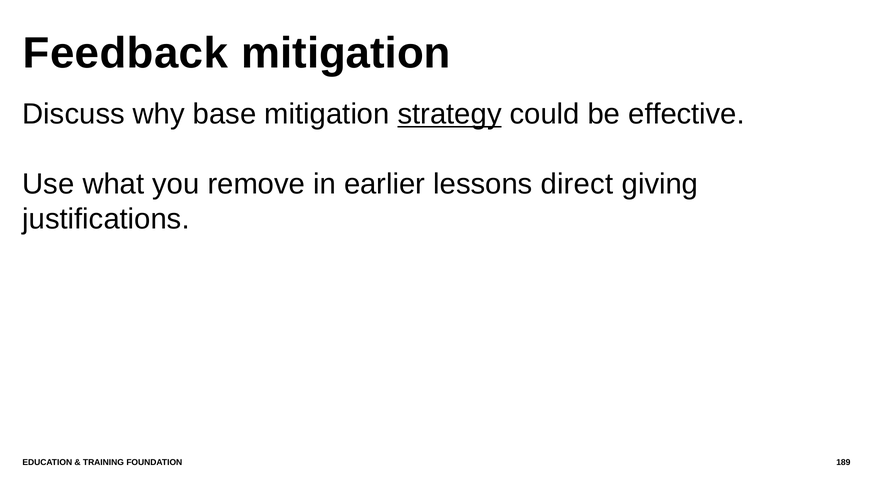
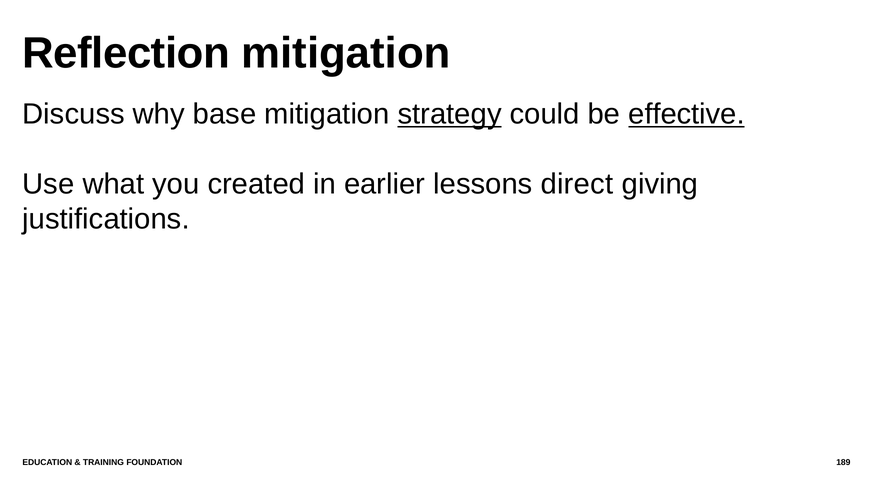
Feedback: Feedback -> Reflection
effective underline: none -> present
remove: remove -> created
